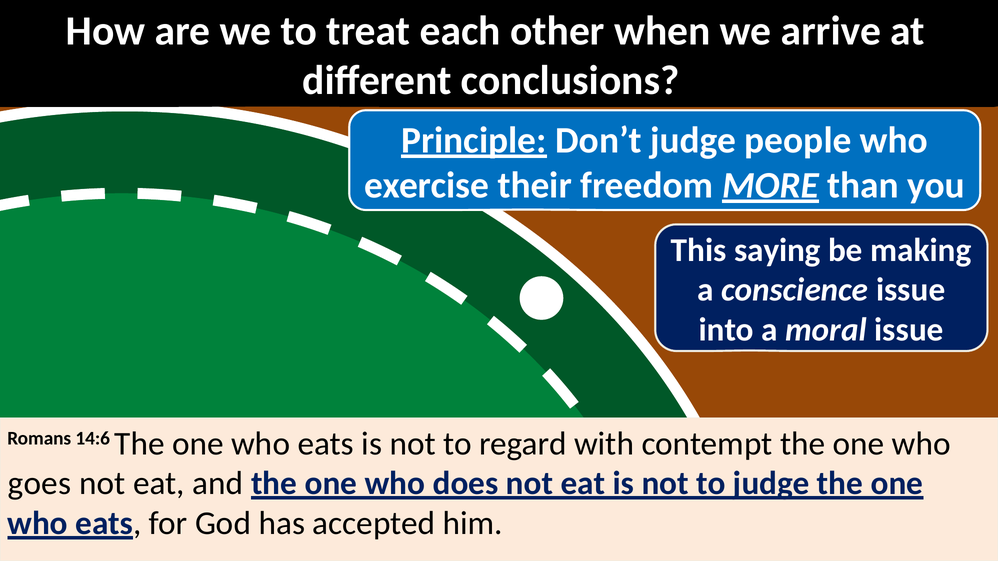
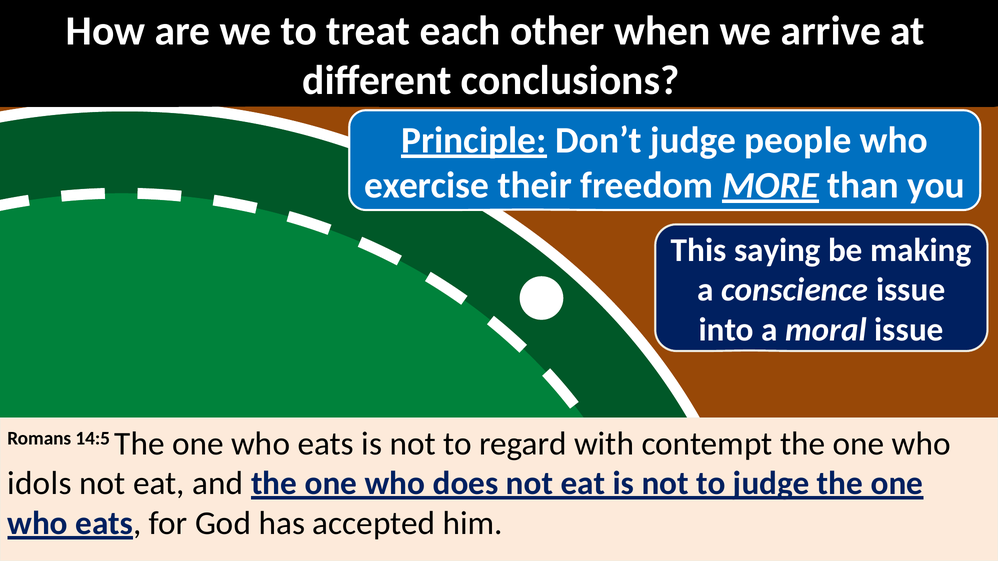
14:6: 14:6 -> 14:5
goes: goes -> idols
